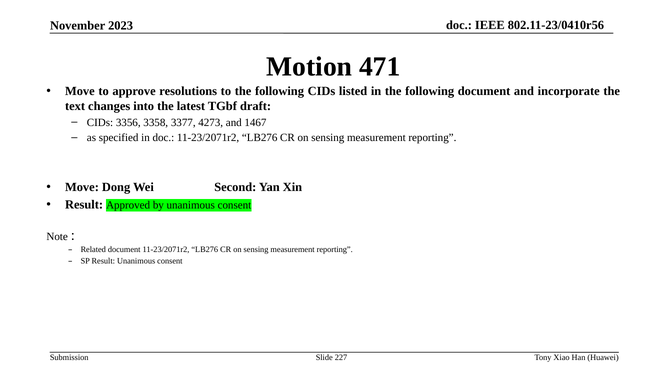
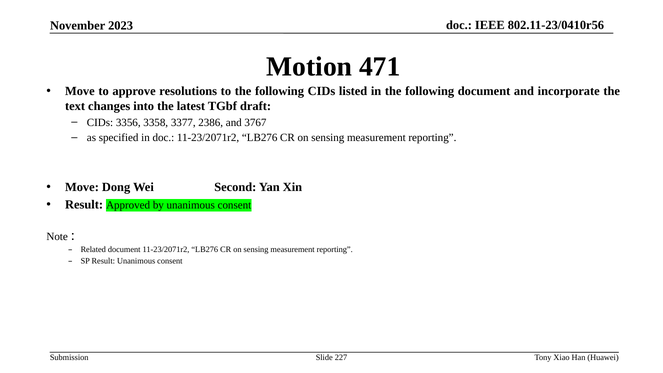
4273: 4273 -> 2386
1467: 1467 -> 3767
